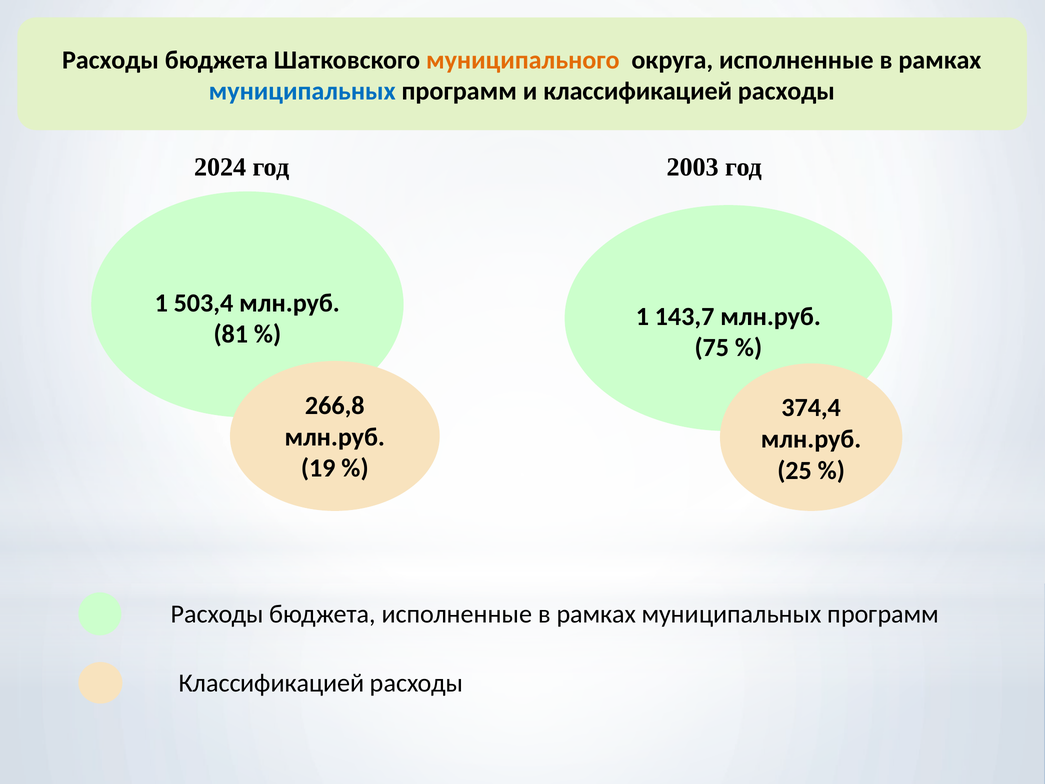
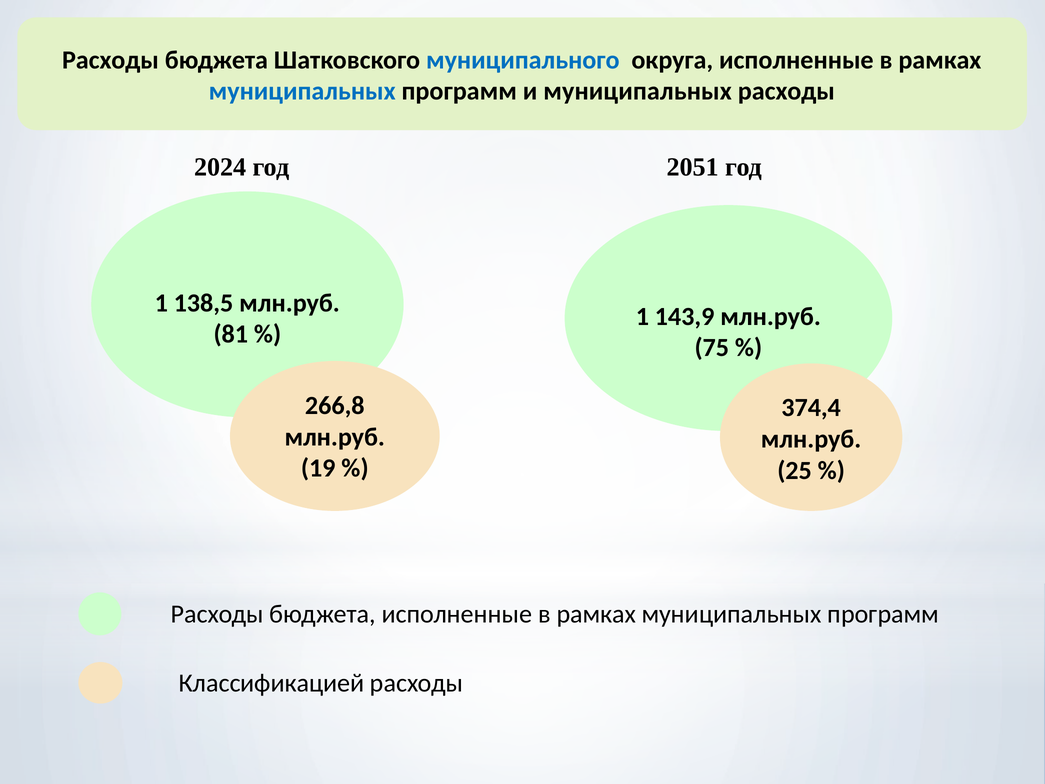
муниципального colour: orange -> blue
и классификацией: классификацией -> муниципальных
2003: 2003 -> 2051
503,4: 503,4 -> 138,5
143,7: 143,7 -> 143,9
